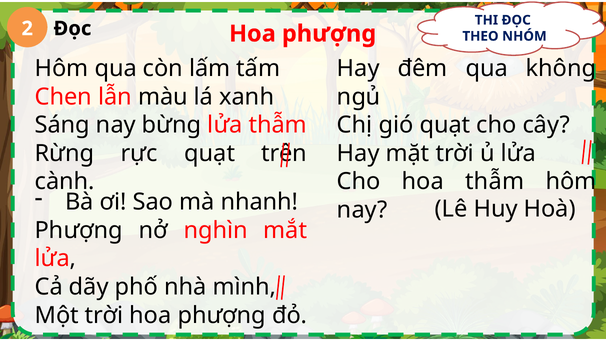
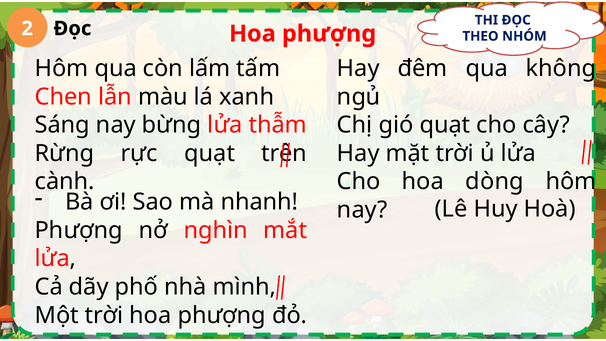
hoa thẫm: thẫm -> dòng
